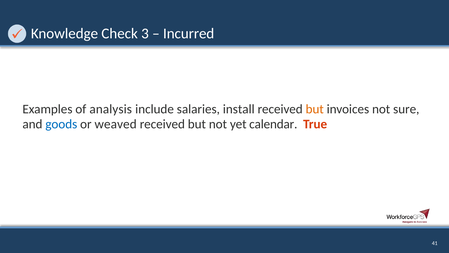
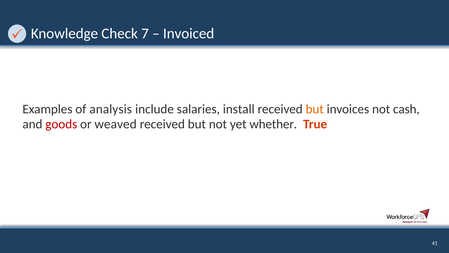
3: 3 -> 7
Incurred: Incurred -> Invoiced
sure: sure -> cash
goods colour: blue -> red
calendar: calendar -> whether
